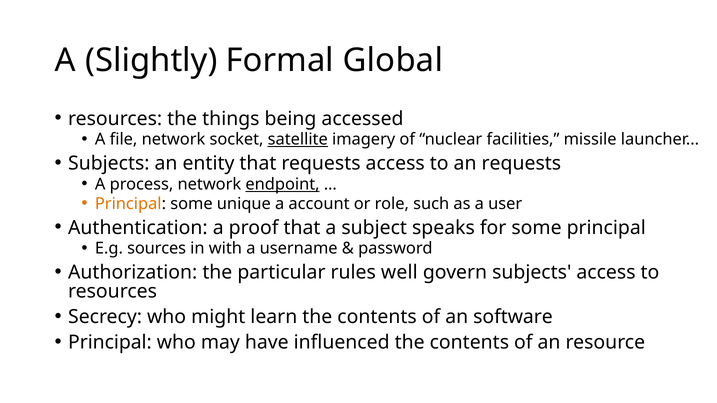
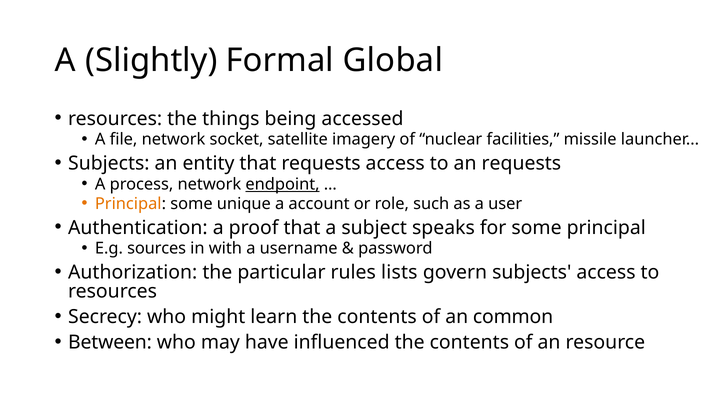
satellite underline: present -> none
well: well -> lists
software: software -> common
Principal at (110, 343): Principal -> Between
